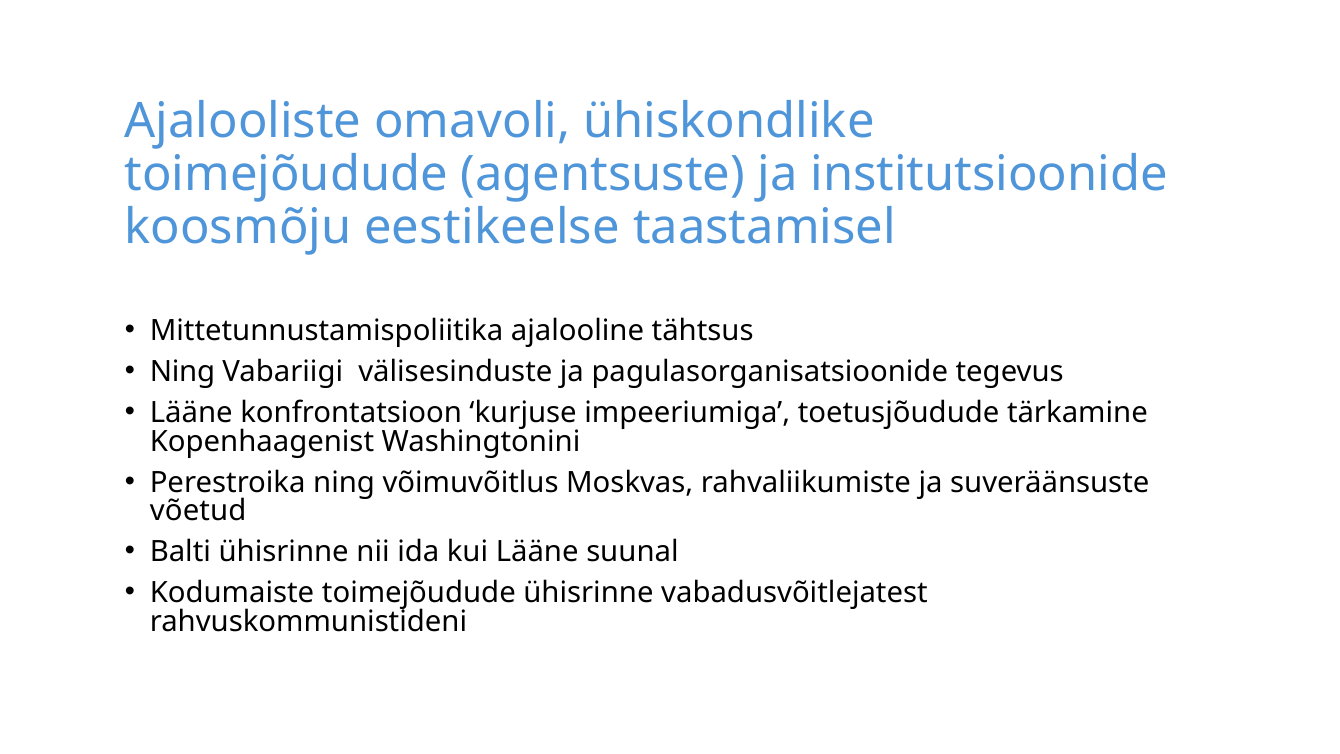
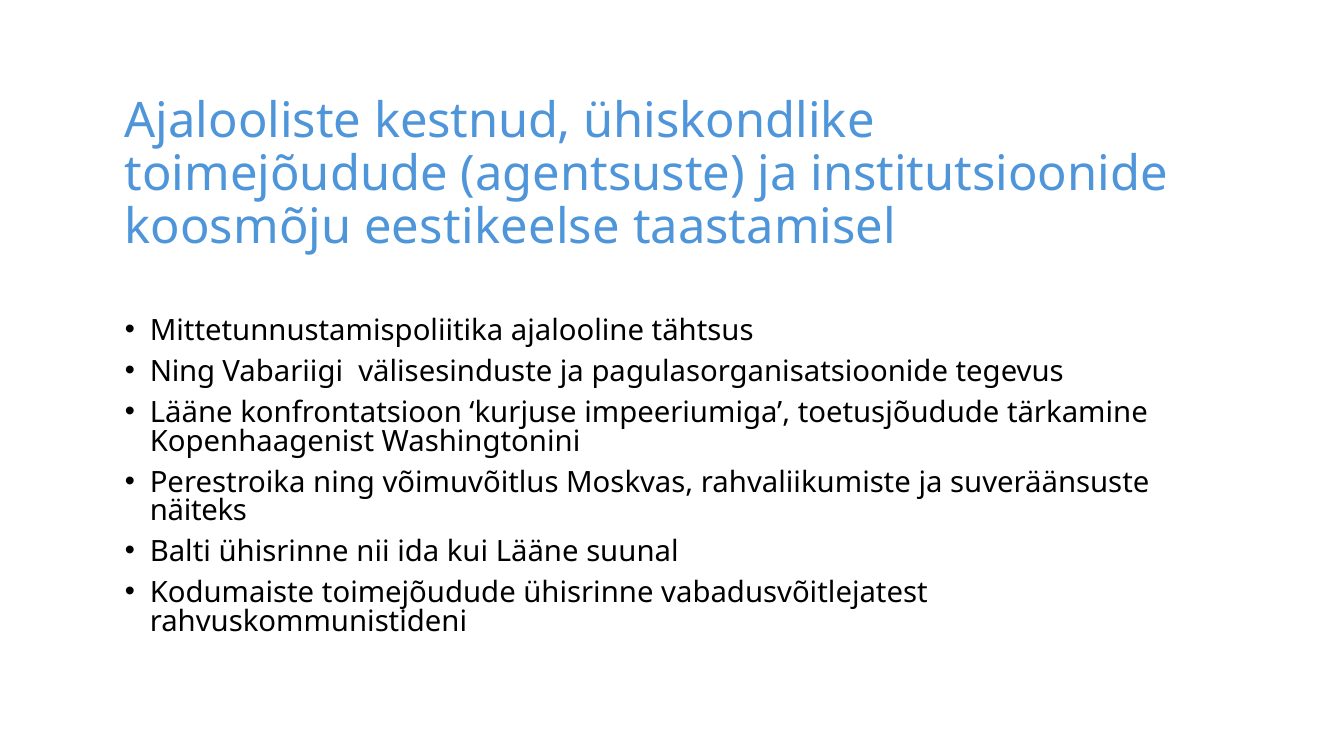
omavoli: omavoli -> kestnud
võetud: võetud -> näiteks
